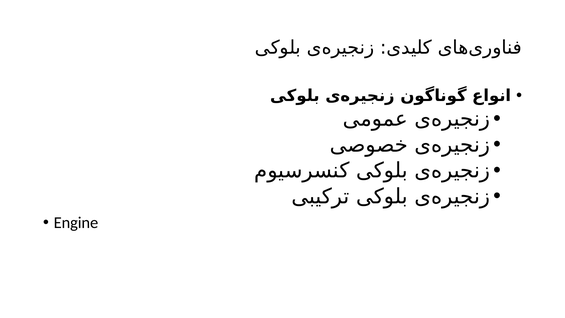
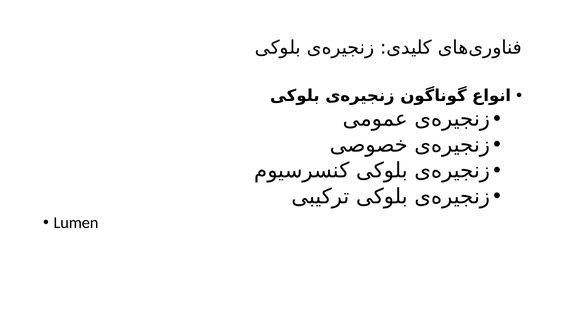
Engine: Engine -> Lumen
